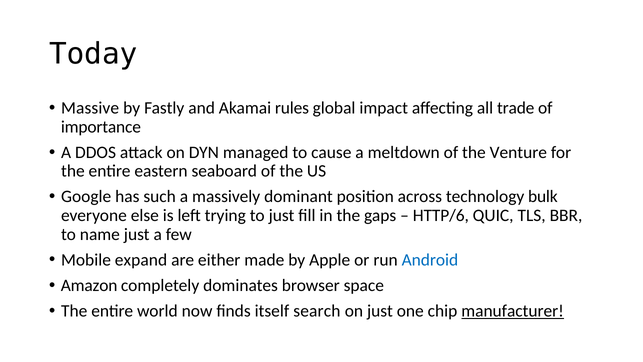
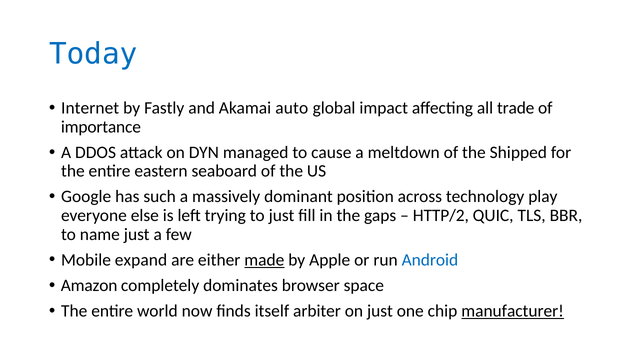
Today colour: black -> blue
Massive: Massive -> Internet
rules: rules -> auto
Venture: Venture -> Shipped
bulk: bulk -> play
HTTP/6: HTTP/6 -> HTTP/2
made underline: none -> present
search: search -> arbiter
